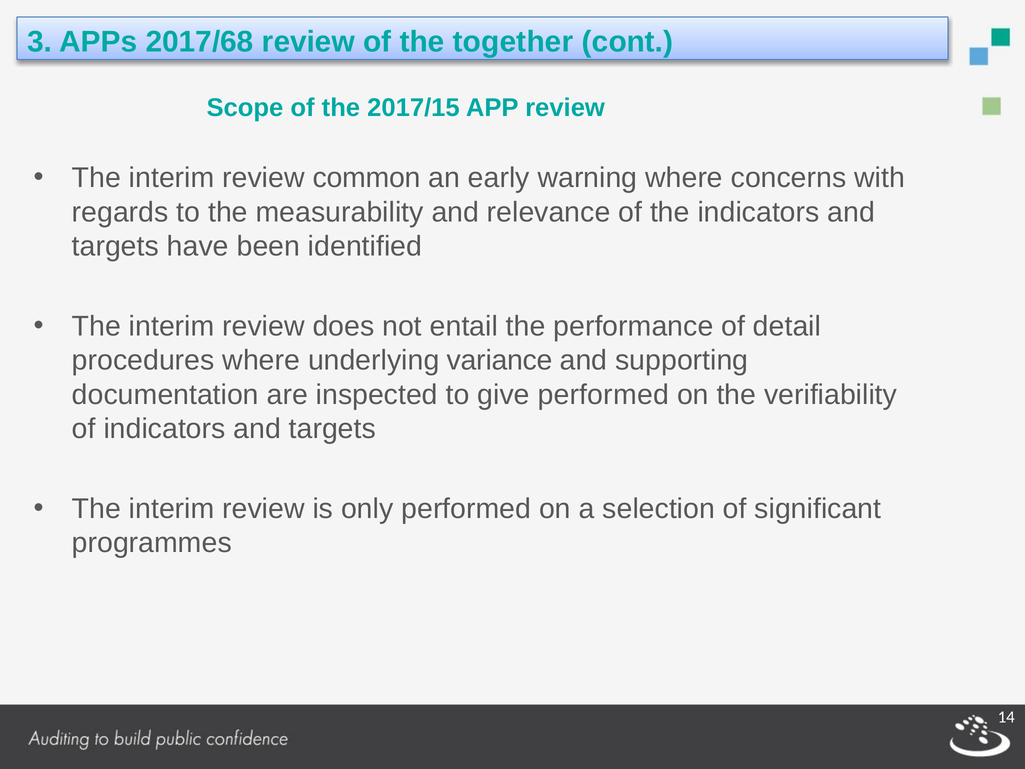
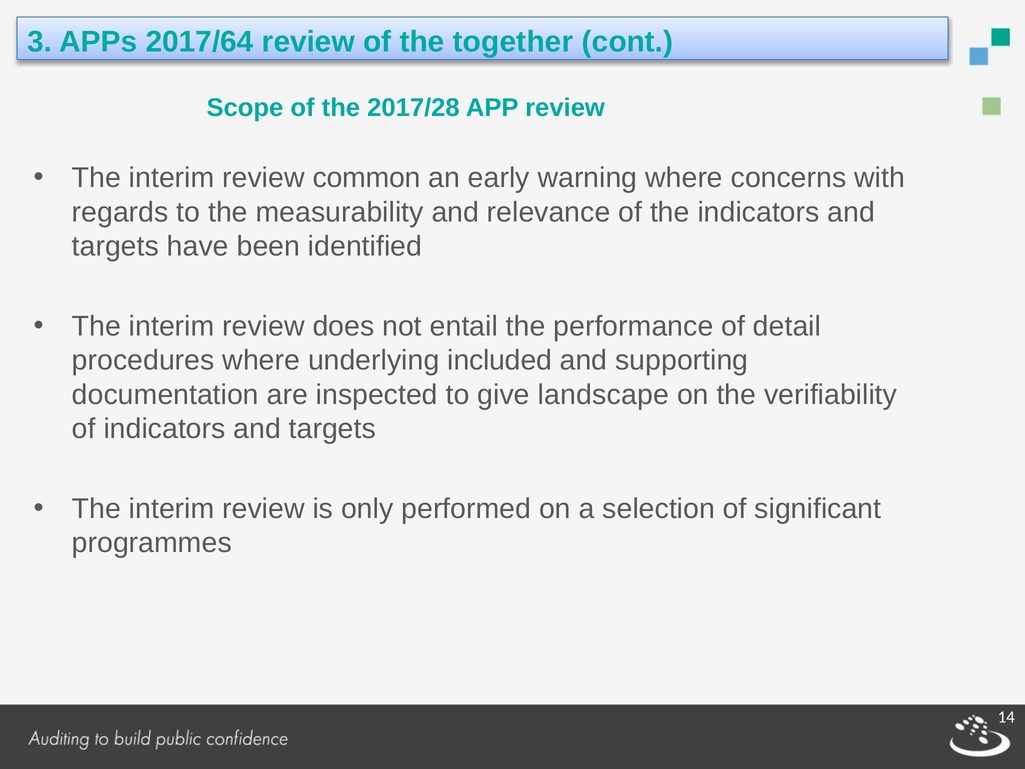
2017/68: 2017/68 -> 2017/64
2017/15: 2017/15 -> 2017/28
variance: variance -> included
give performed: performed -> landscape
